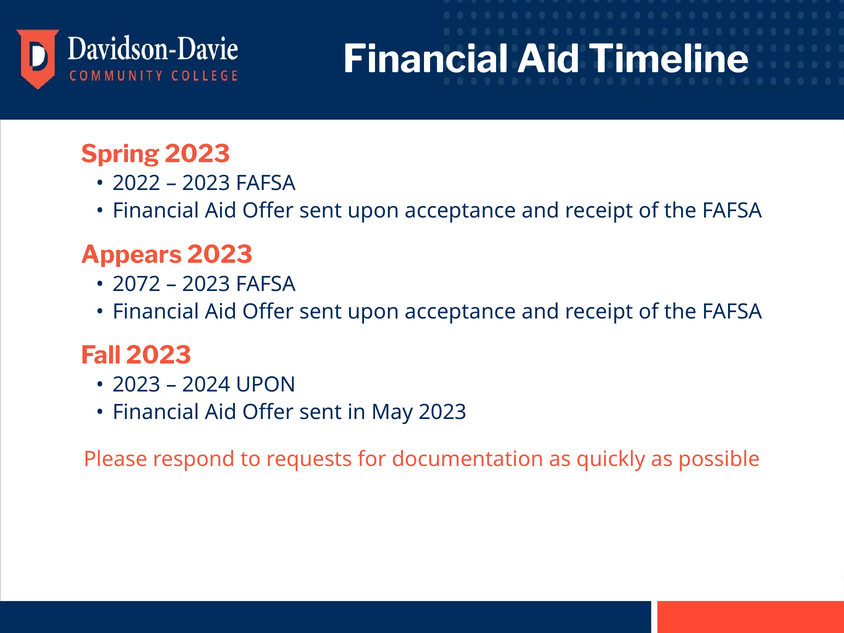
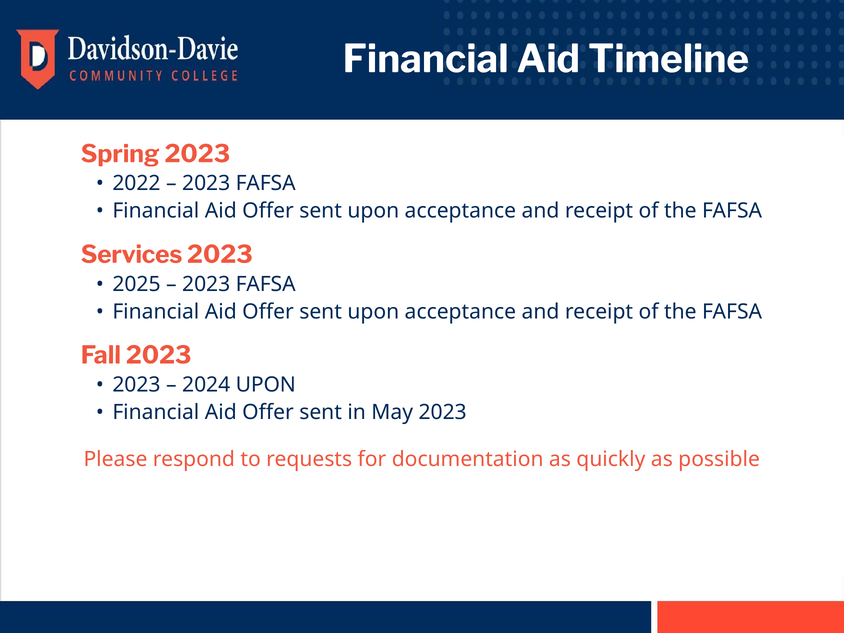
Appears: Appears -> Services
2072: 2072 -> 2025
